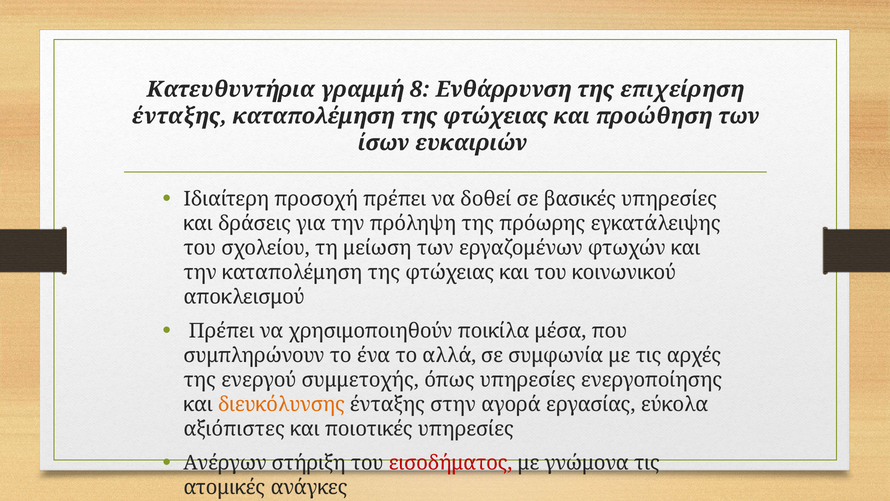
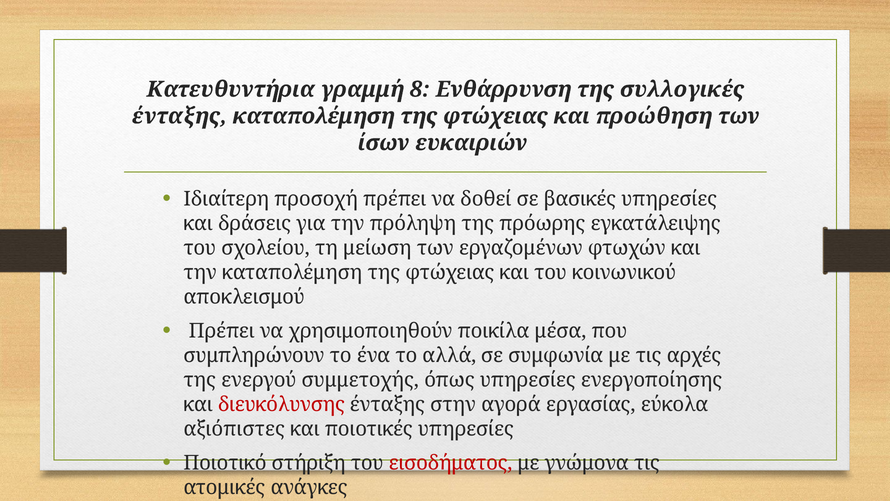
επιχείρηση: επιχείρηση -> συλλογικές
διευκόλυνσης colour: orange -> red
Ανέργων: Ανέργων -> Ποιοτικό
